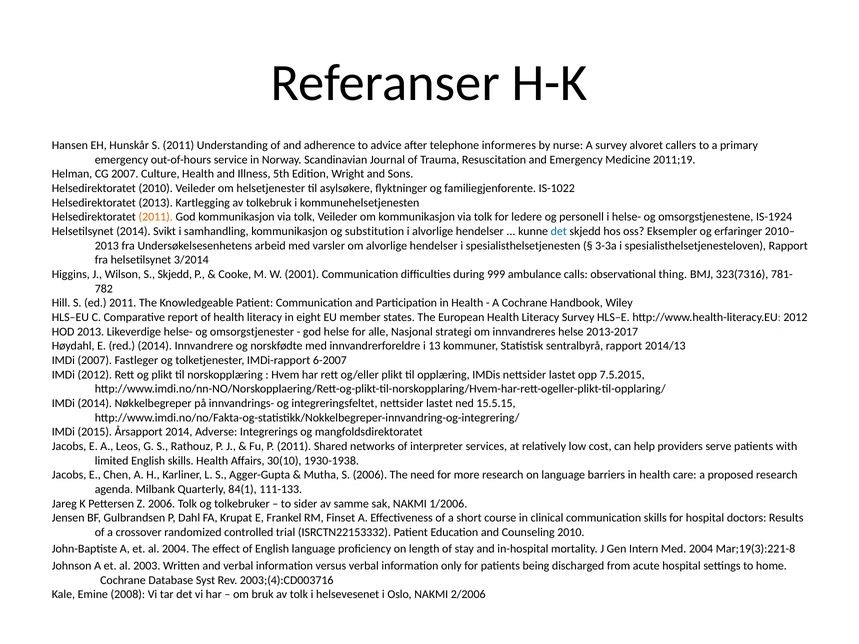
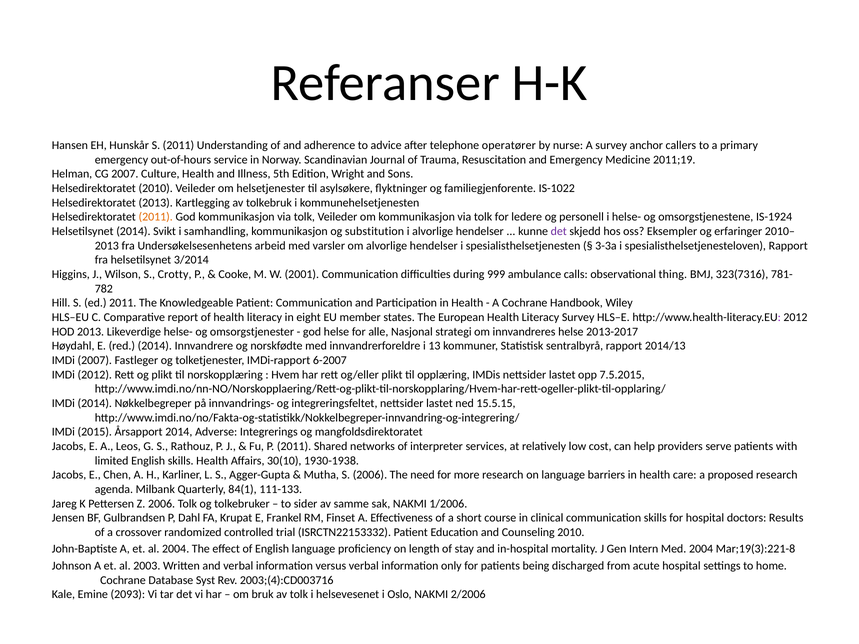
informeres: informeres -> operatører
alvoret: alvoret -> anchor
det at (559, 231) colour: blue -> purple
S Skjedd: Skjedd -> Crotty
2008: 2008 -> 2093
